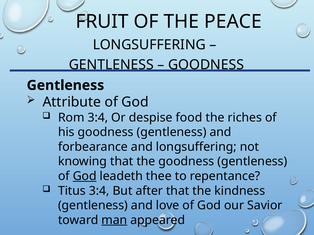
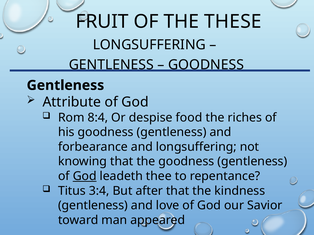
PEACE: PEACE -> THESE
Rom 3:4: 3:4 -> 8:4
man underline: present -> none
